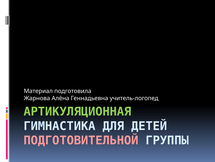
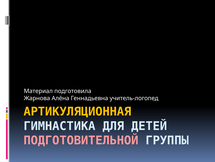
АРТИКУЛЯЦИОННАЯ colour: light green -> yellow
